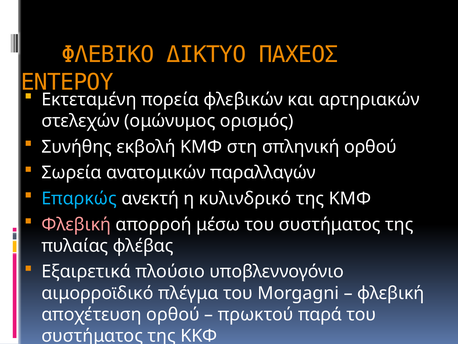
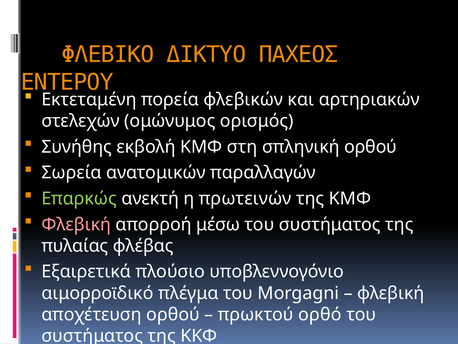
Επαρκώς colour: light blue -> light green
κυλινδρικό: κυλινδρικό -> πρωτεινών
παρά: παρά -> ορθό
